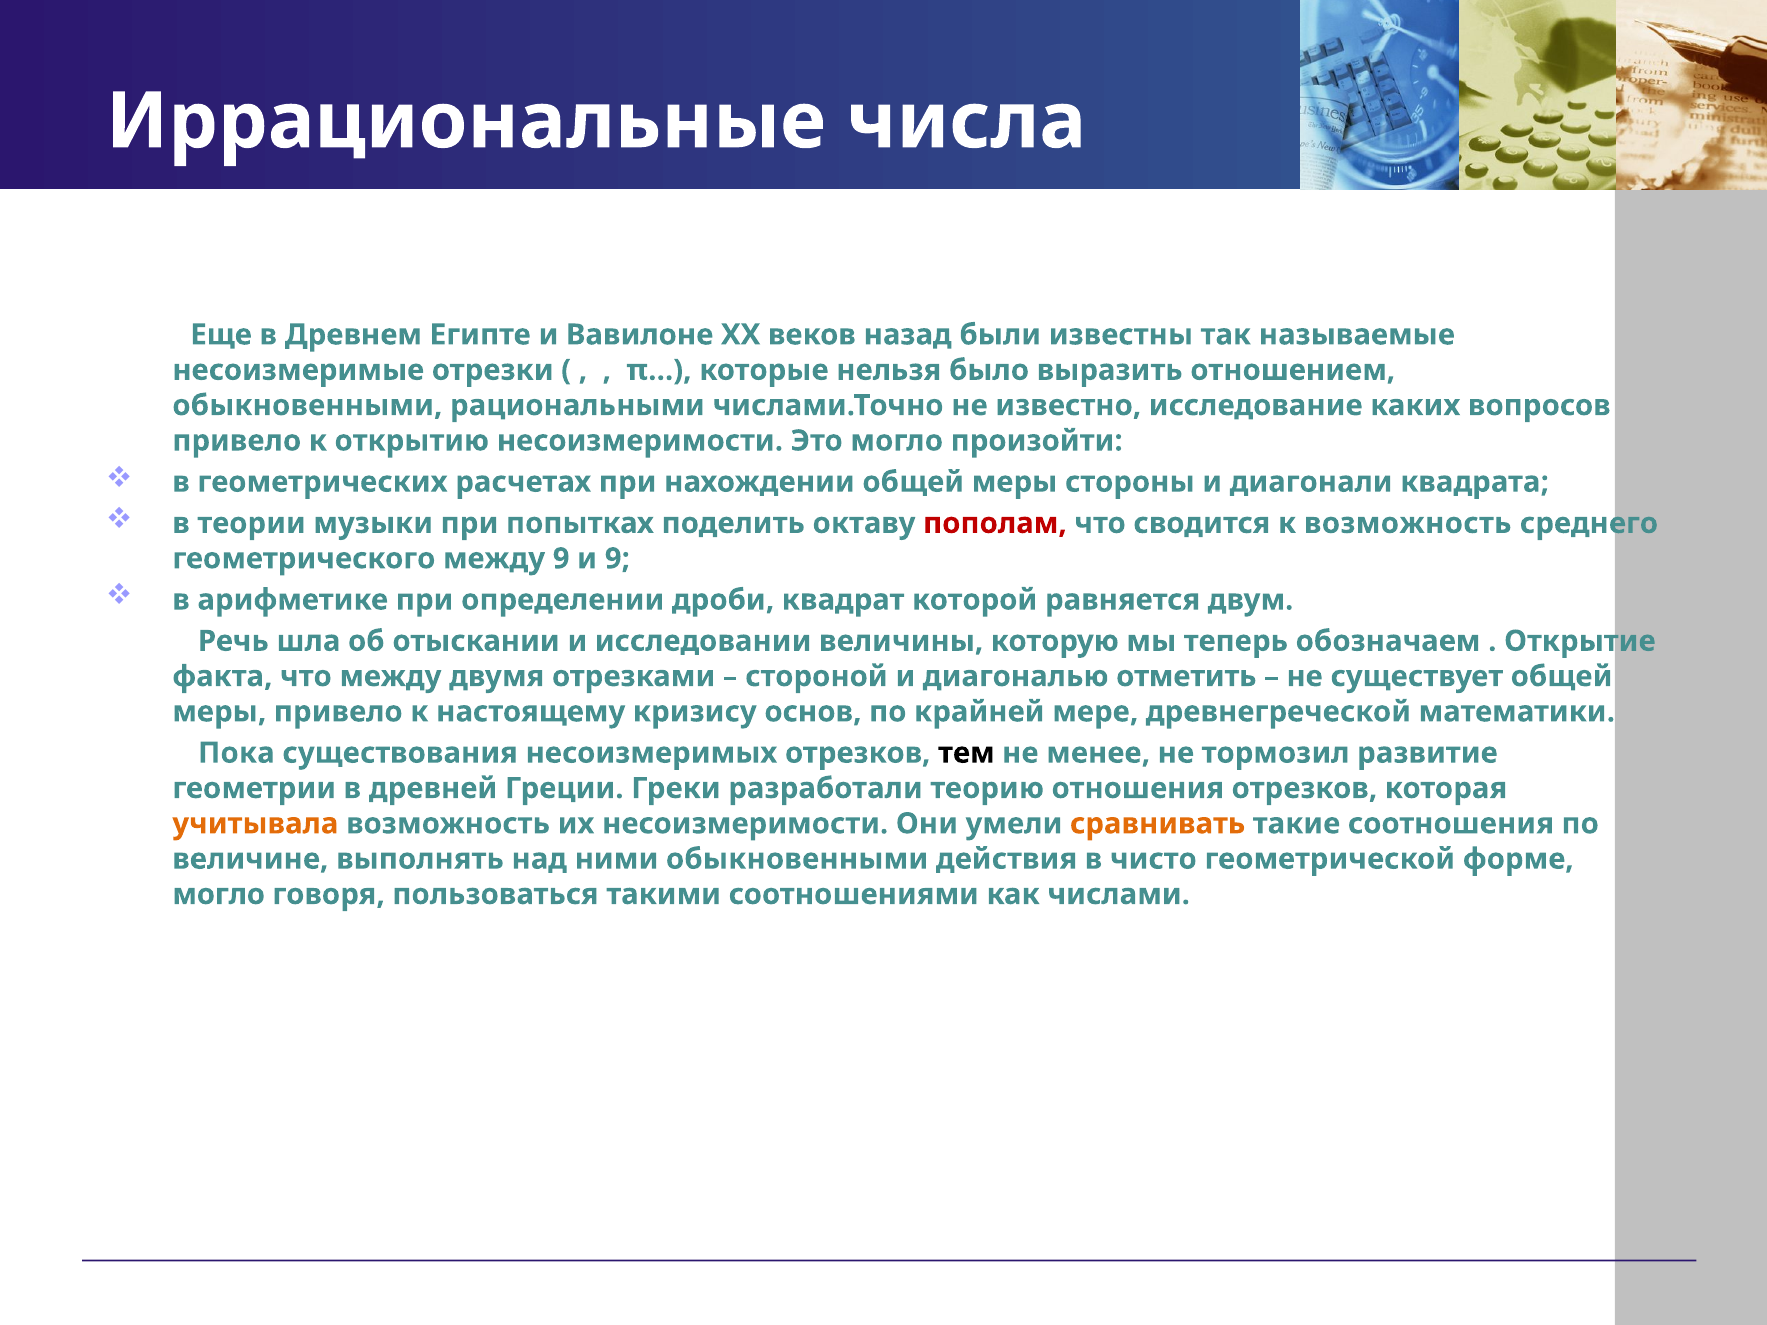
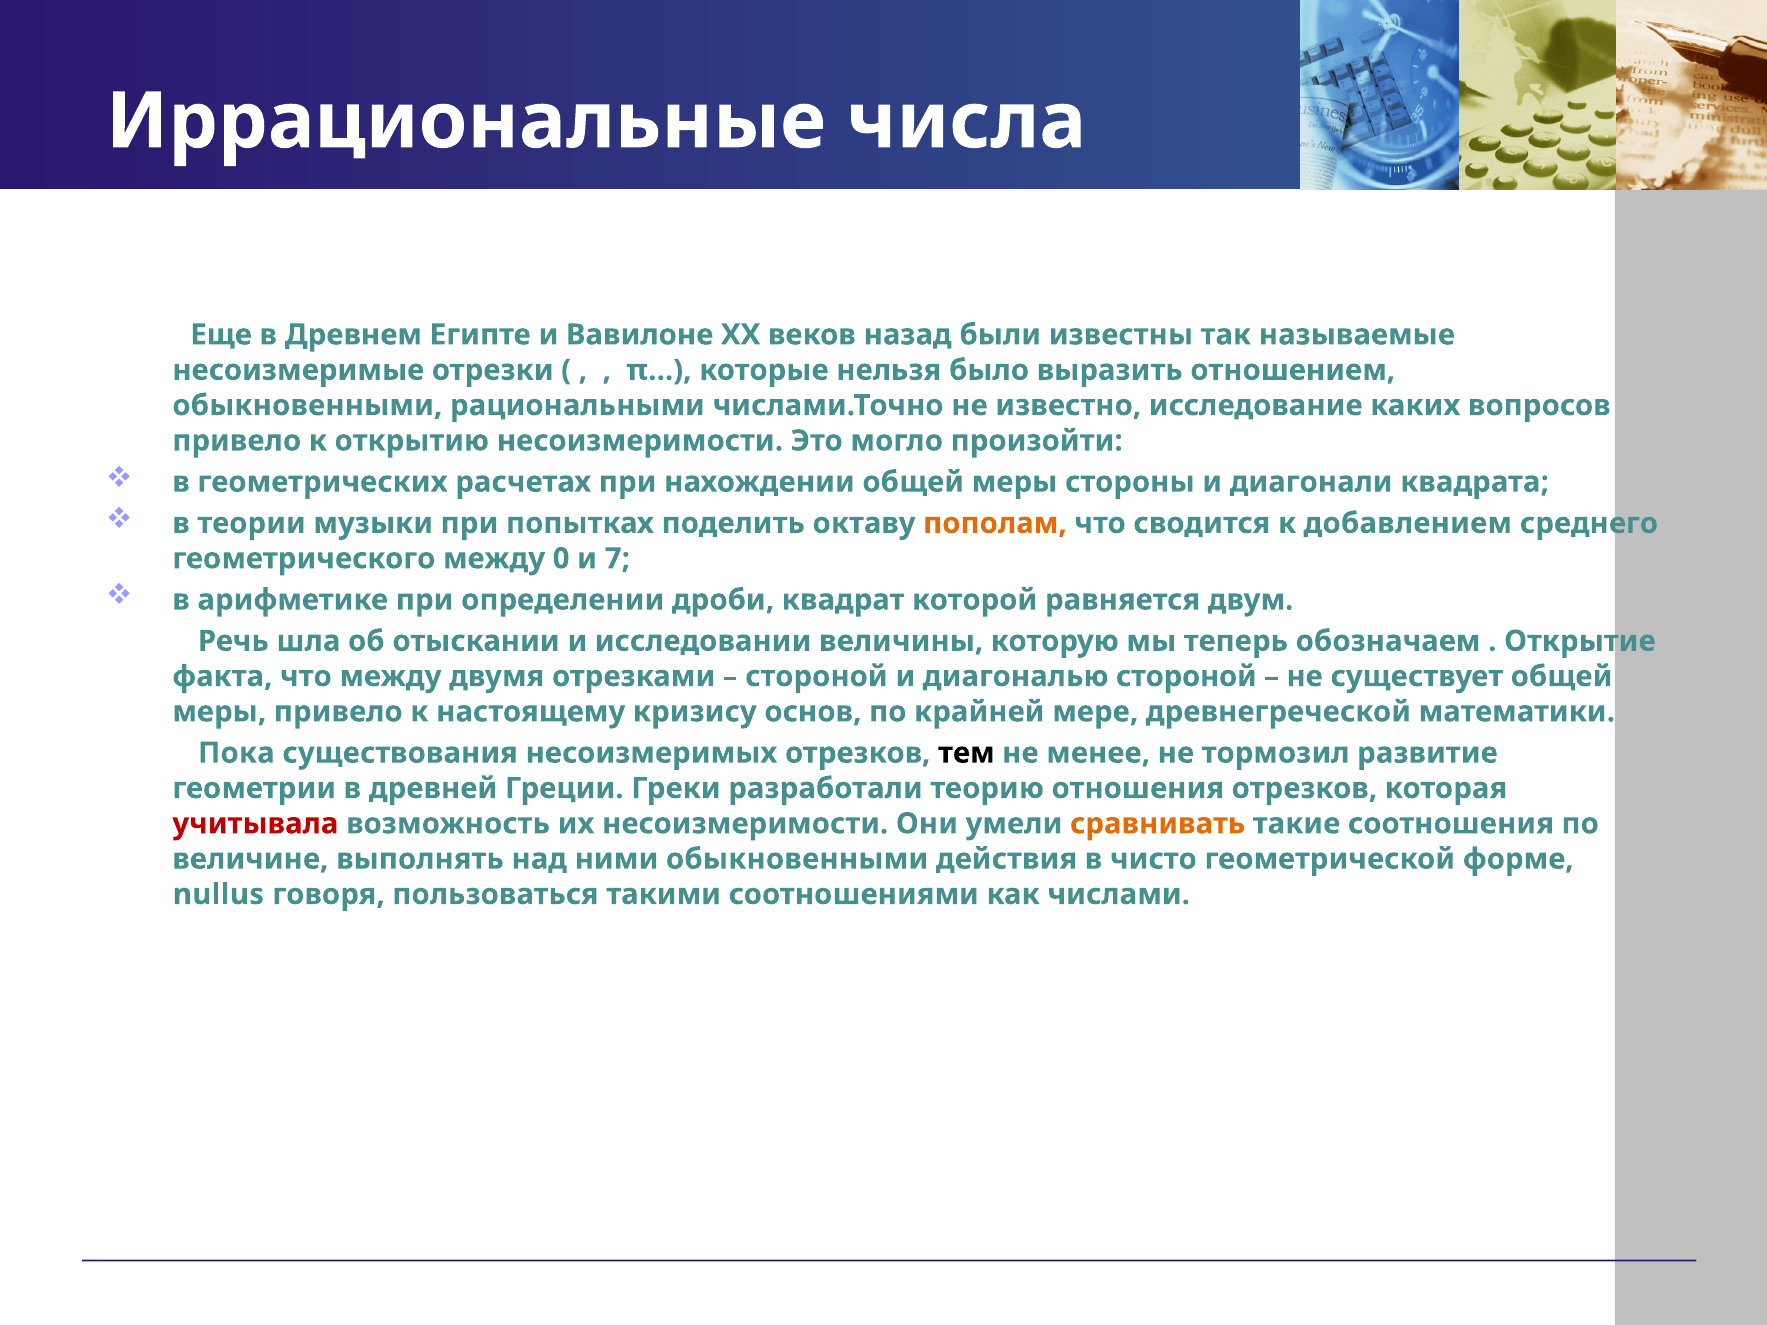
пополам colour: red -> orange
к возможность: возможность -> добавлением
между 9: 9 -> 0
и 9: 9 -> 7
диагональю отметить: отметить -> стороной
учитывала colour: orange -> red
могло at (219, 895): могло -> nullus
